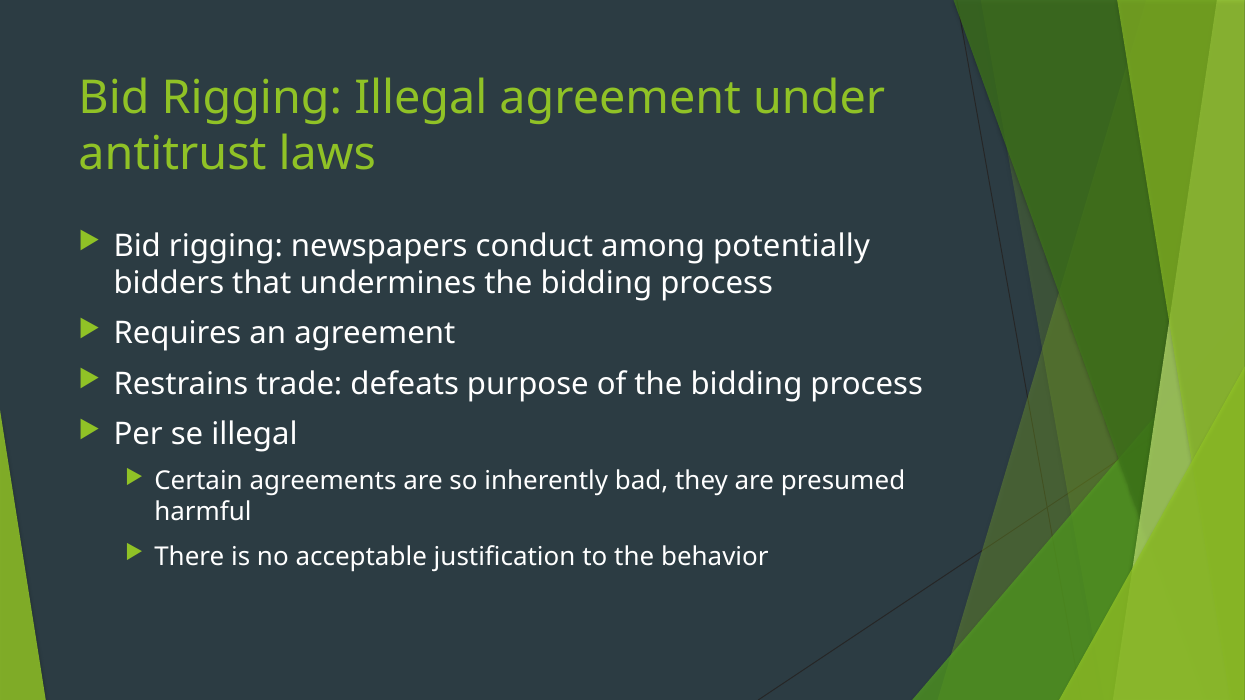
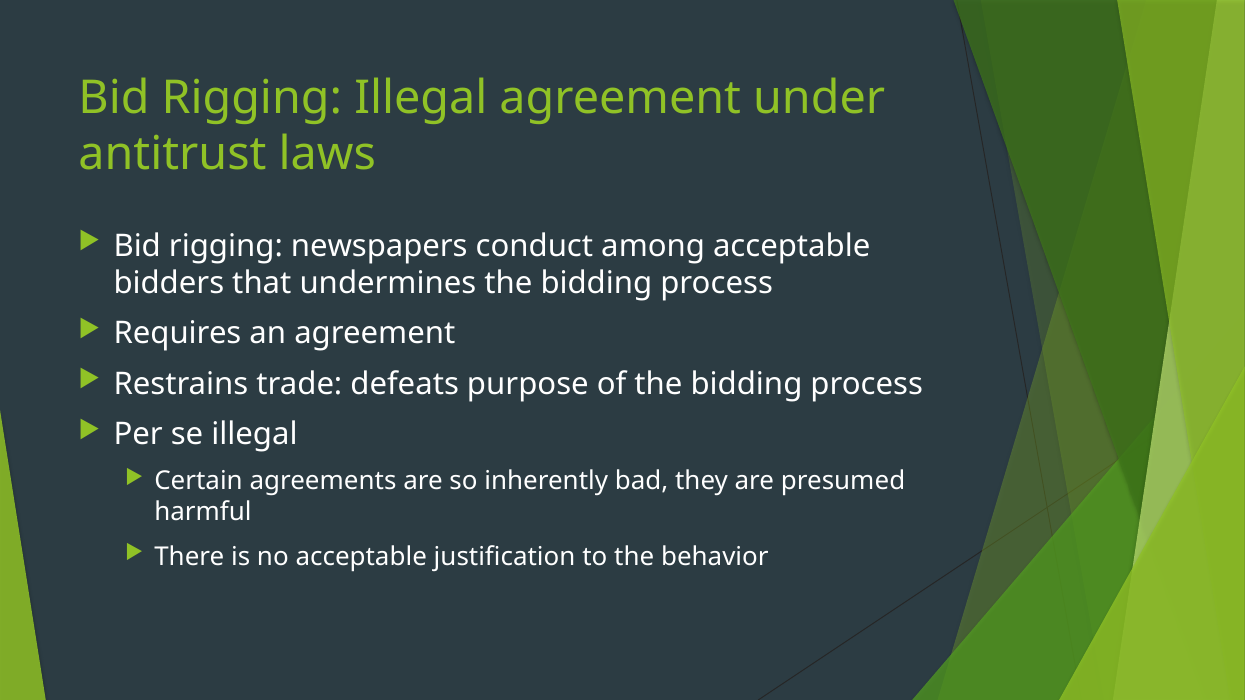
among potentially: potentially -> acceptable
